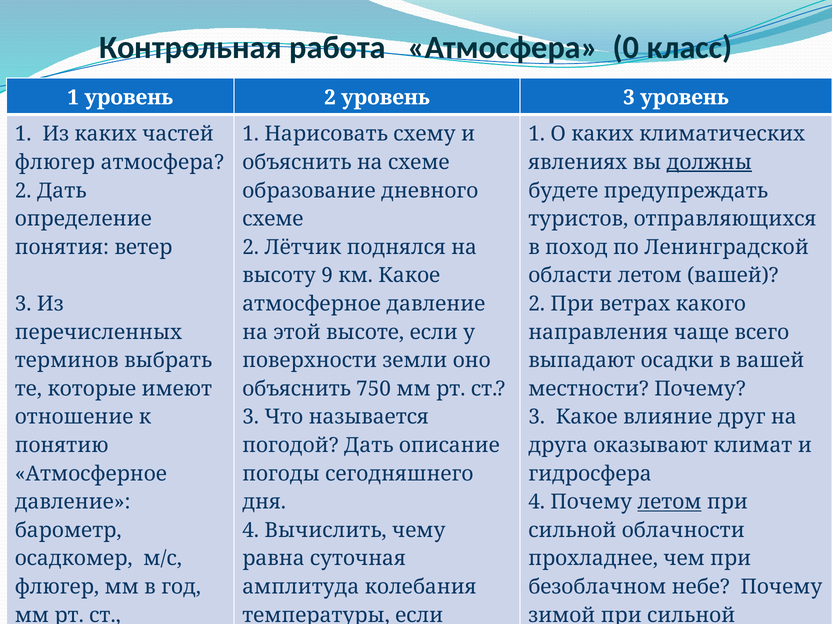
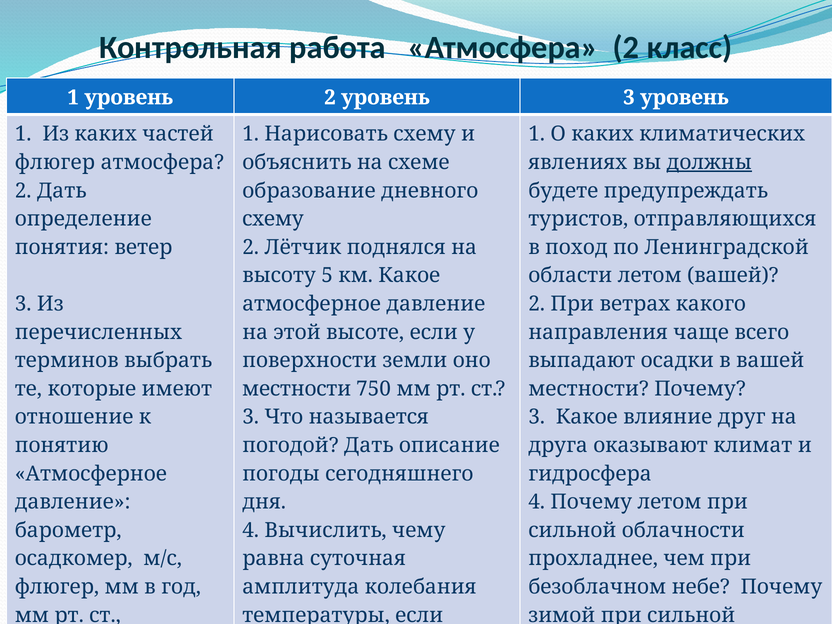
работа Атмосфера 0: 0 -> 2
схеме at (273, 219): схеме -> схему
9: 9 -> 5
объяснить at (297, 389): объяснить -> местности
летом at (670, 502) underline: present -> none
